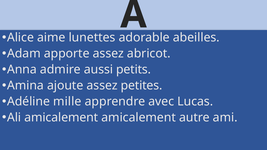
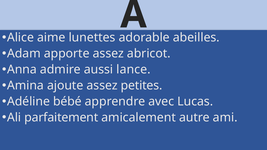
petits: petits -> lance
mille: mille -> bébé
Ali amicalement: amicalement -> parfaitement
